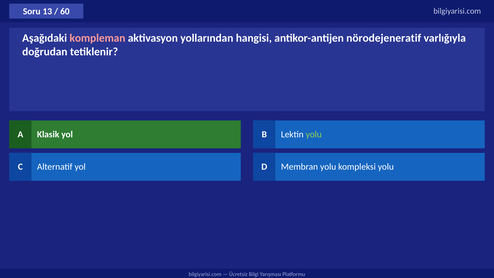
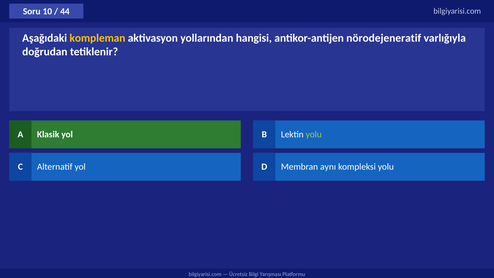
13: 13 -> 10
60: 60 -> 44
kompleman colour: pink -> yellow
Membran yolu: yolu -> aynı
